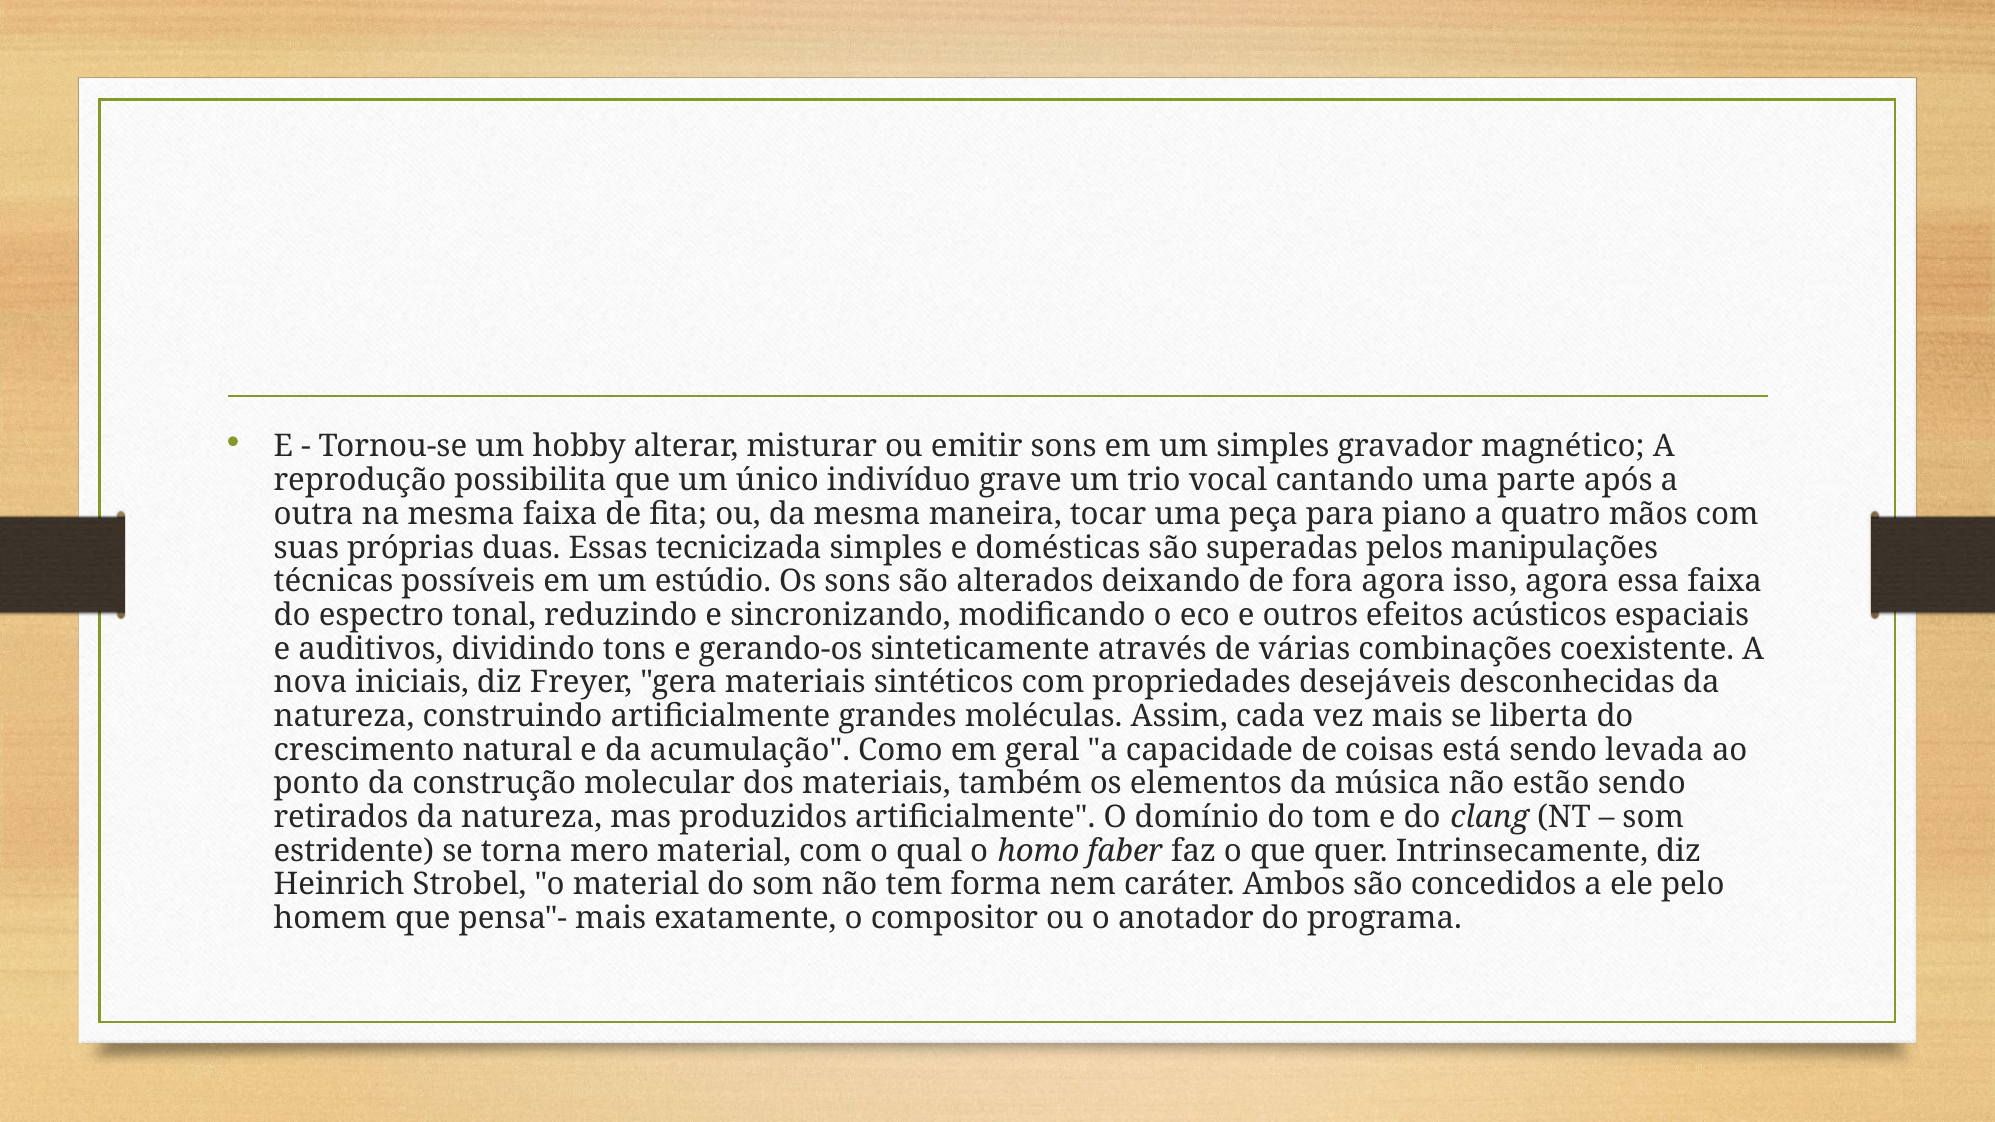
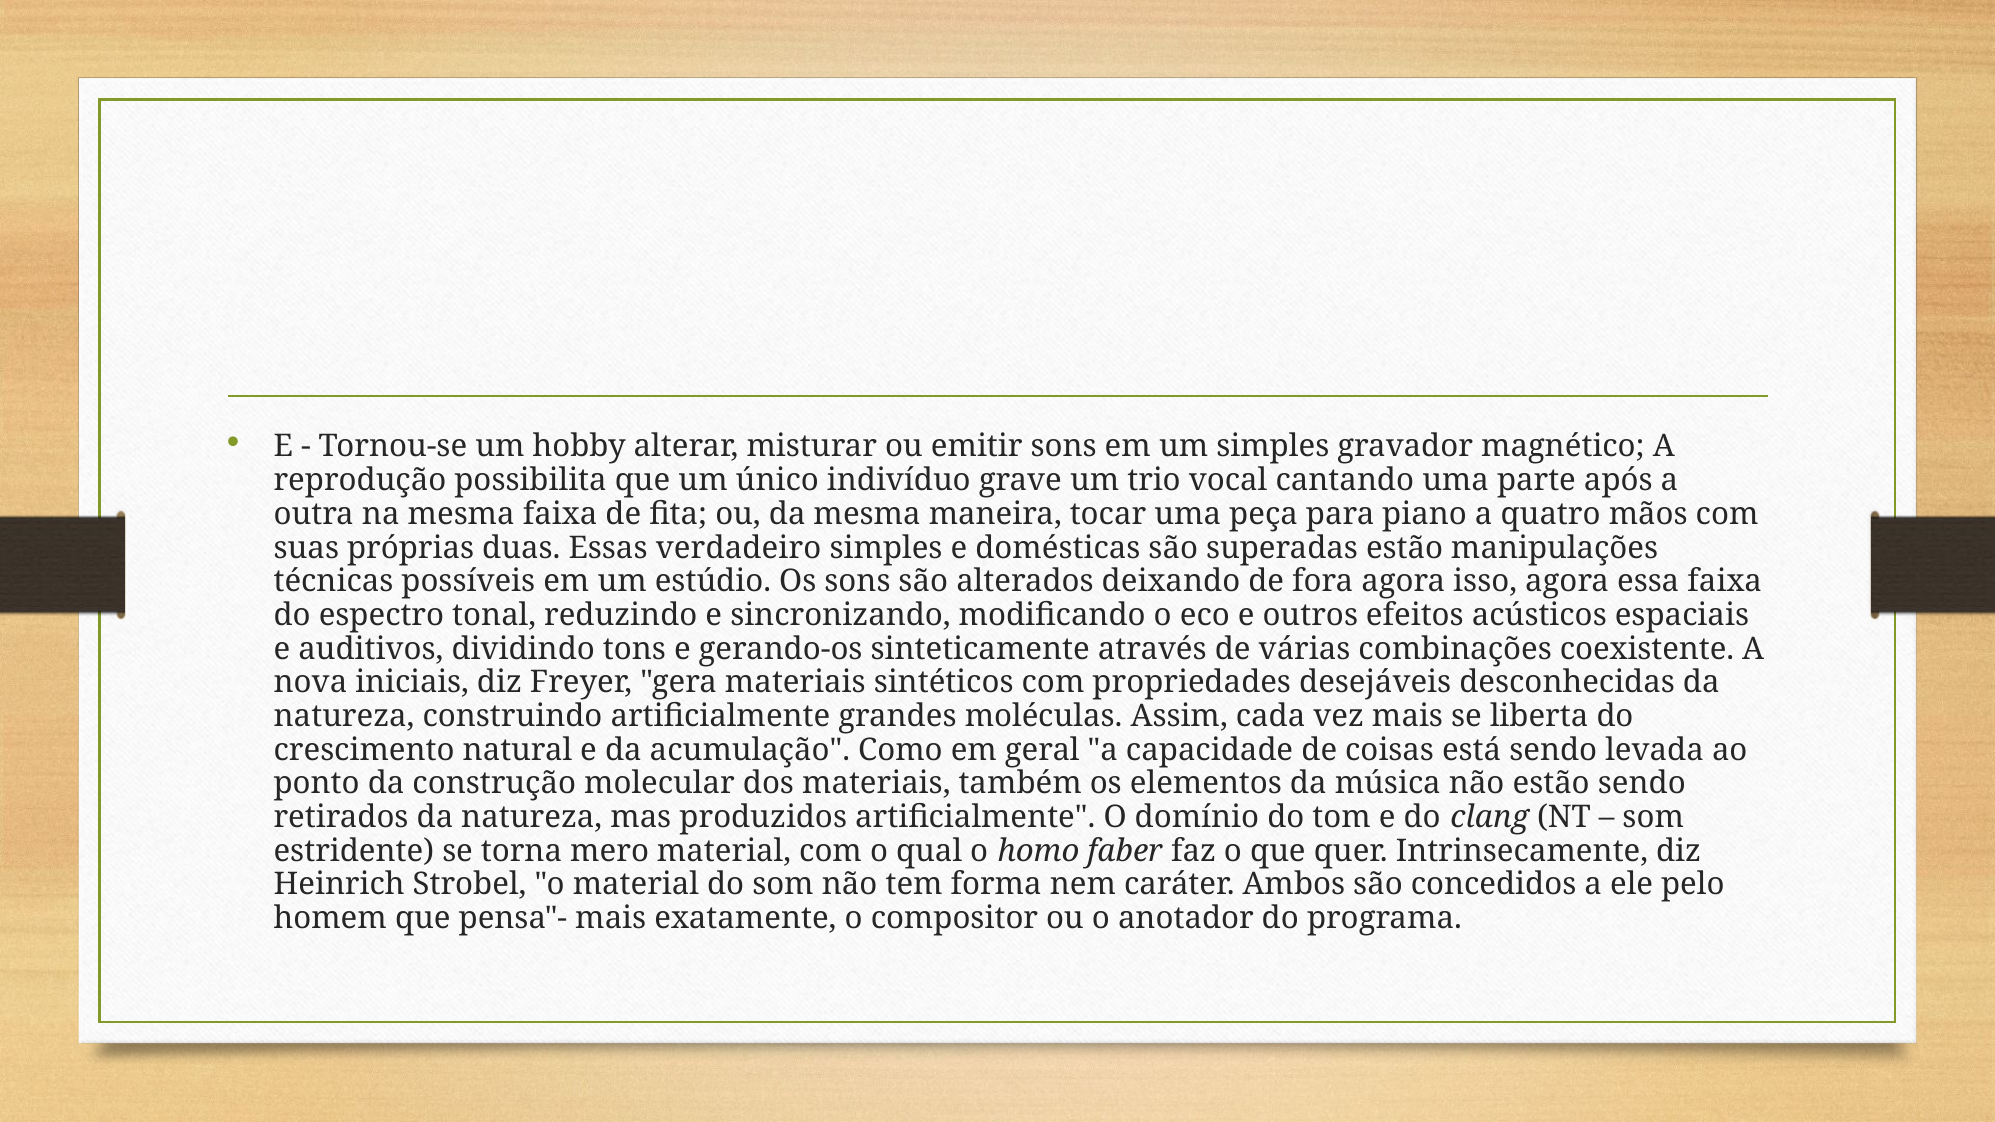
tecnicizada: tecnicizada -> verdadeiro
superadas pelos: pelos -> estão
